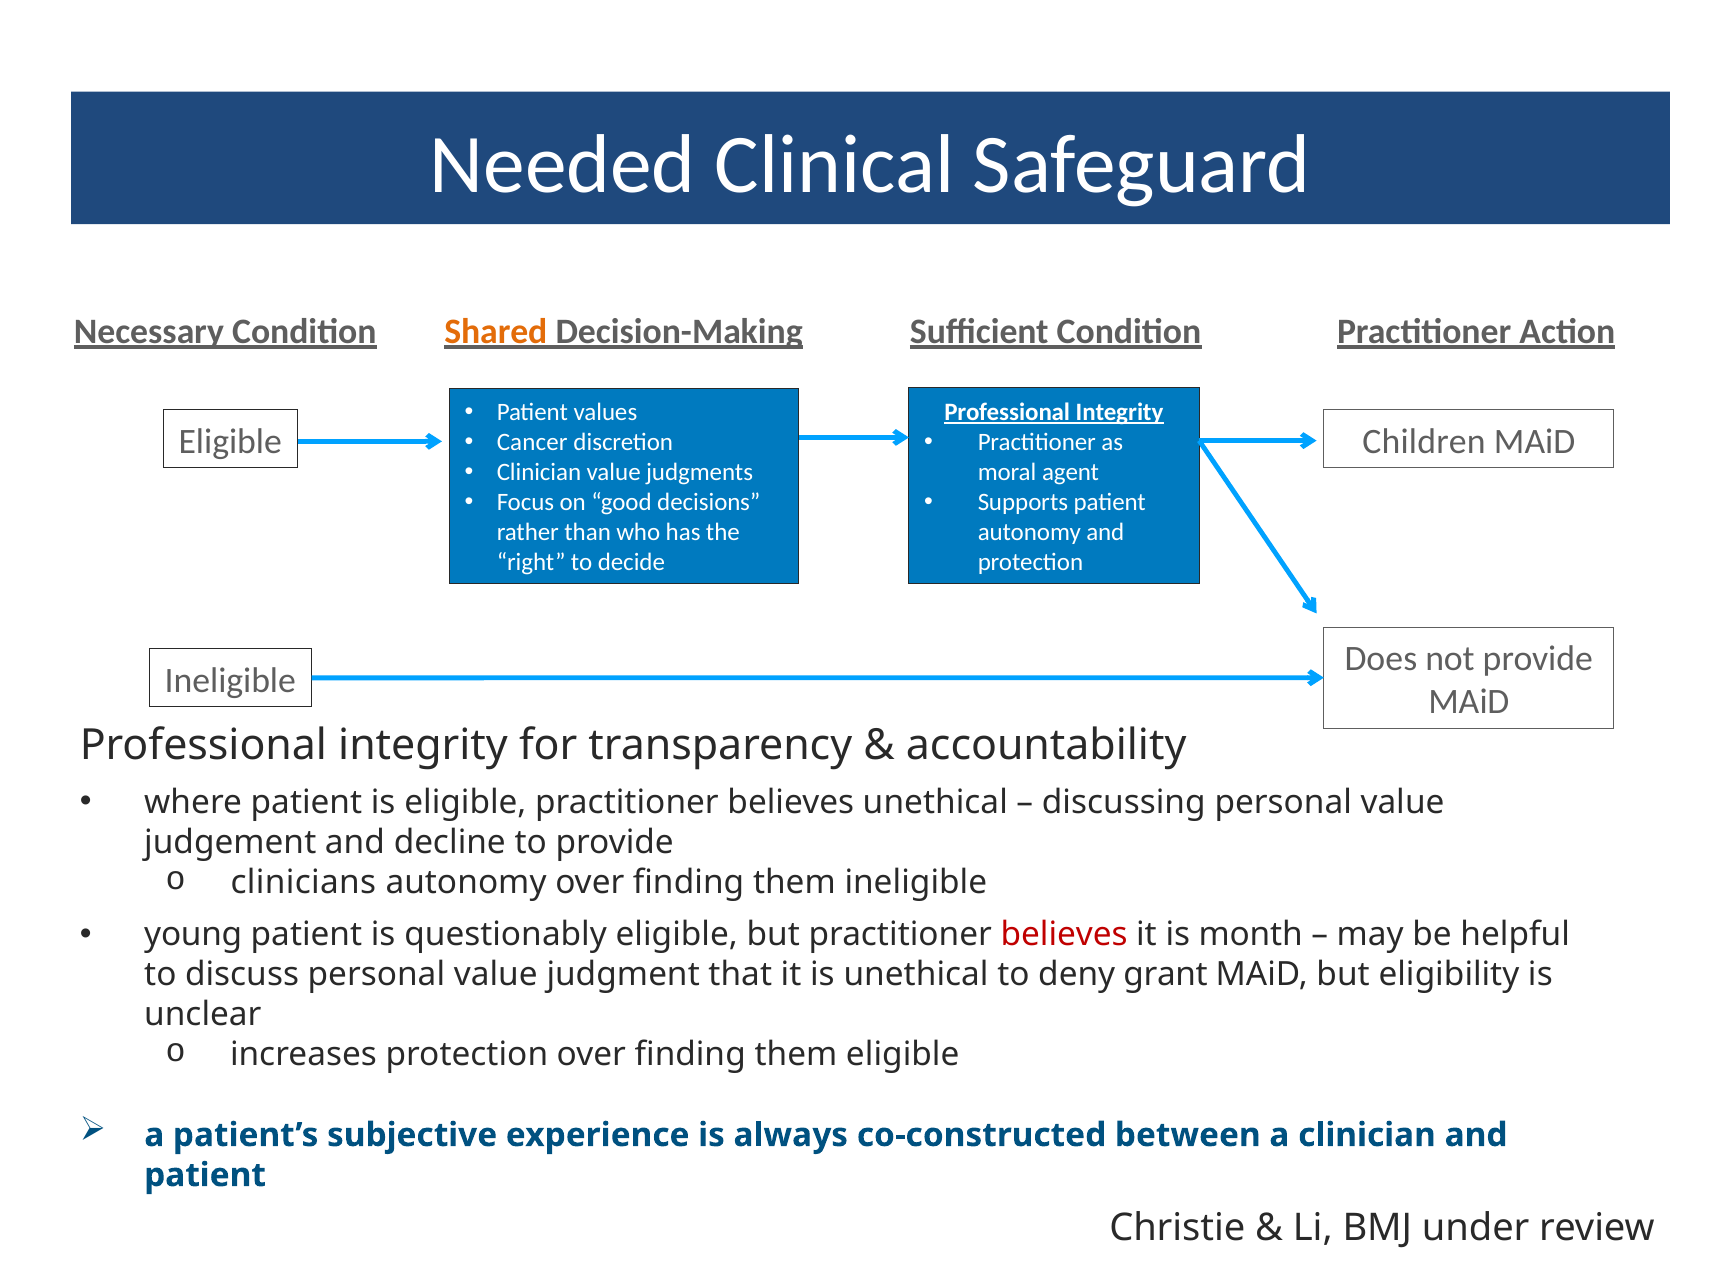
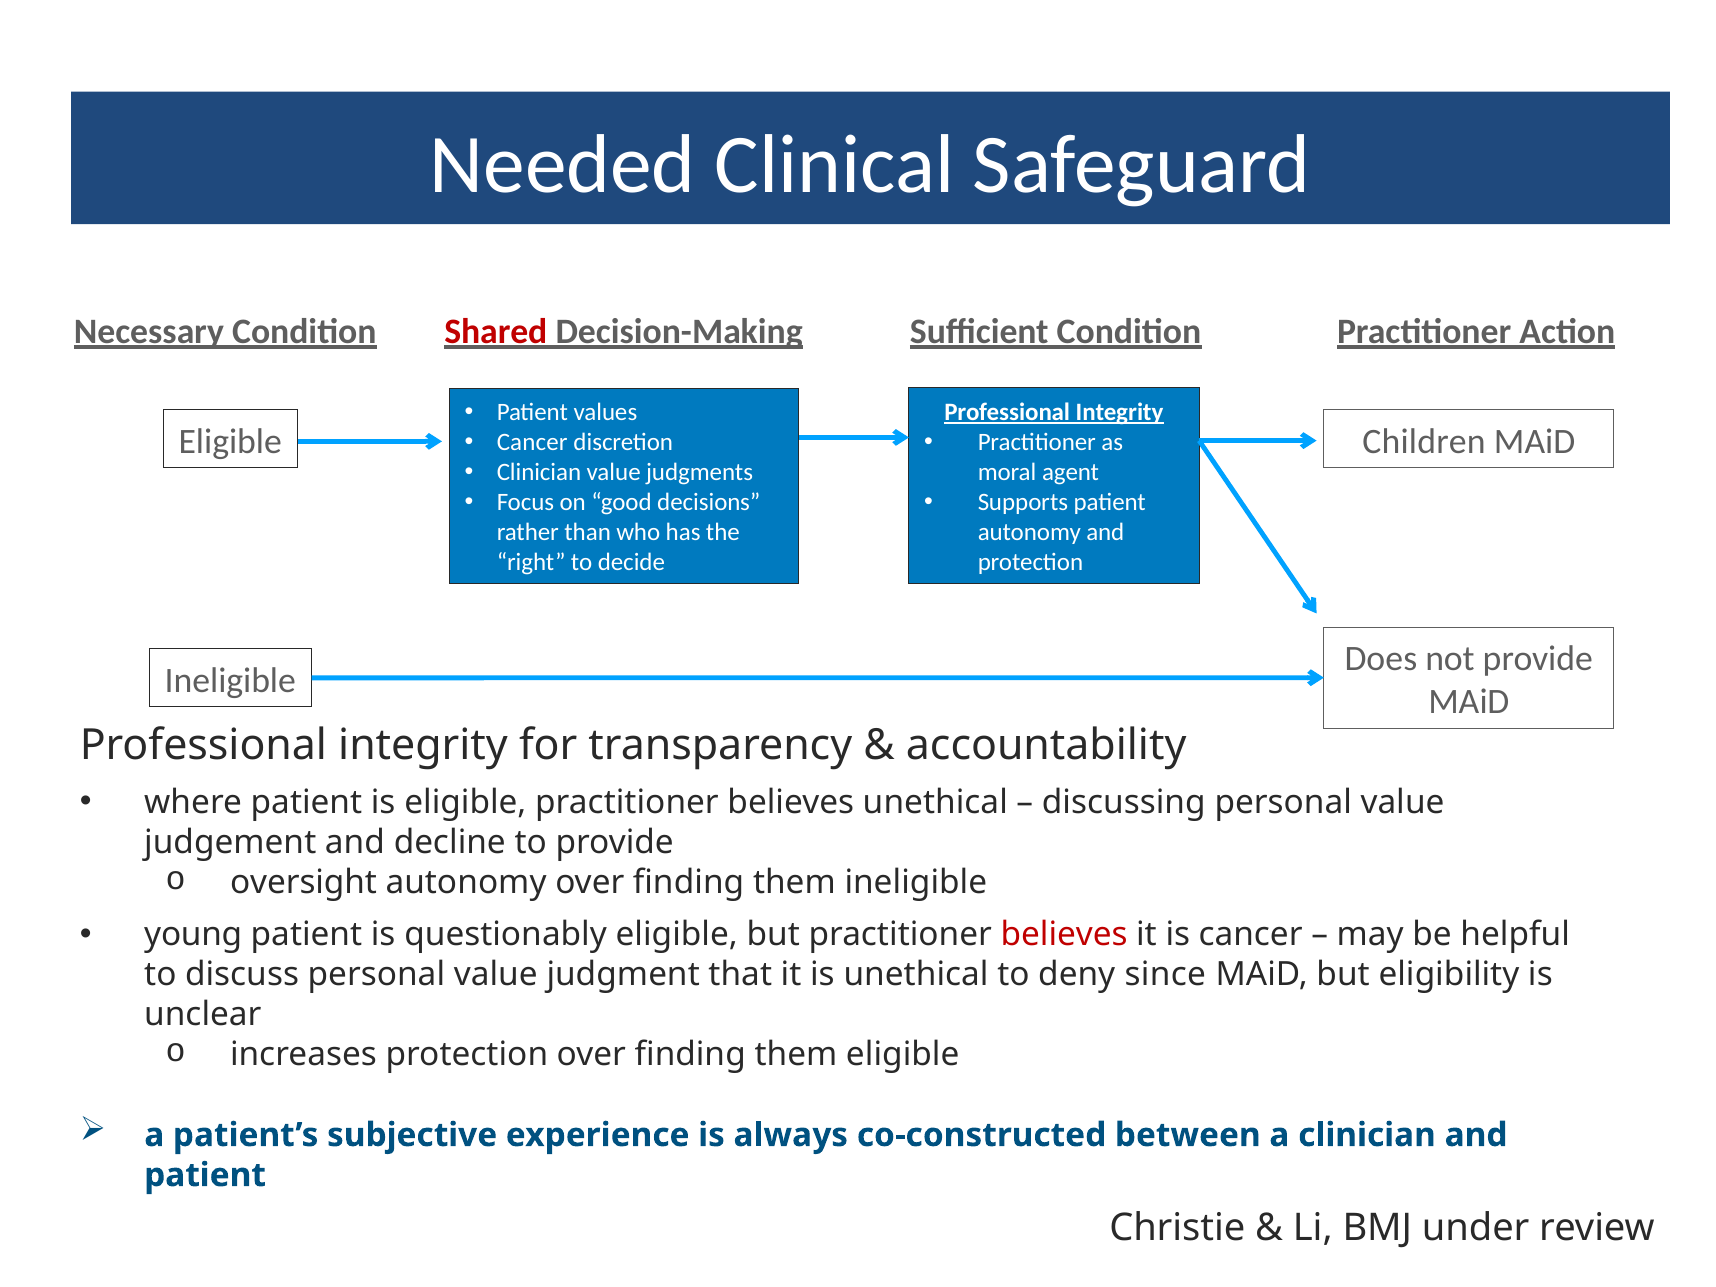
Shared colour: orange -> red
clinicians: clinicians -> oversight
is month: month -> cancer
grant: grant -> since
